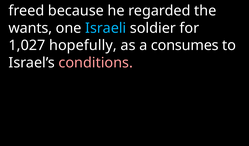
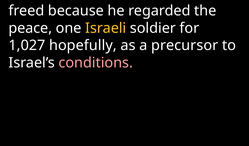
wants: wants -> peace
Israeli colour: light blue -> yellow
consumes: consumes -> precursor
